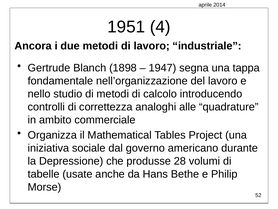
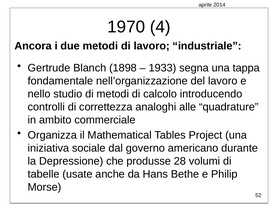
1951: 1951 -> 1970
1947: 1947 -> 1933
